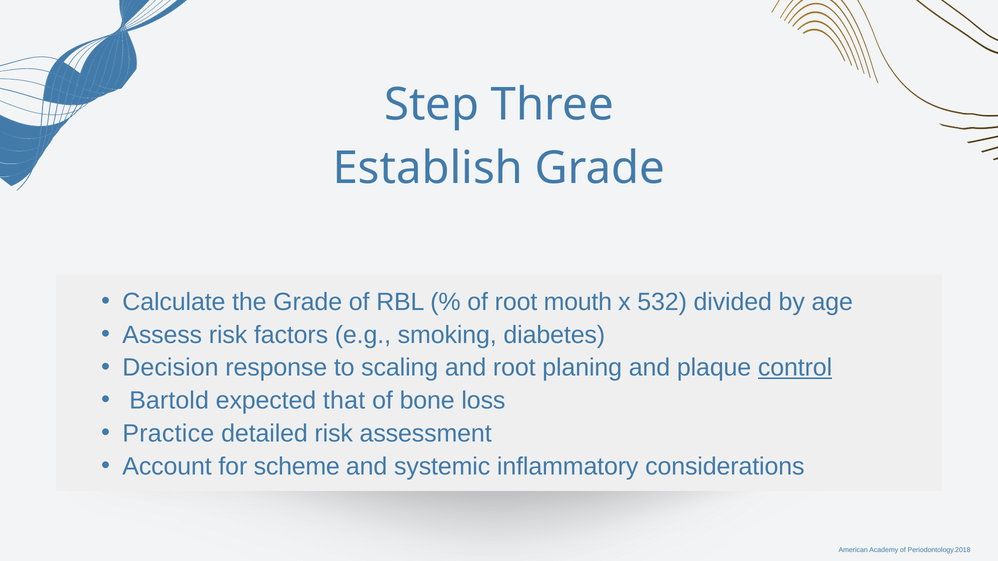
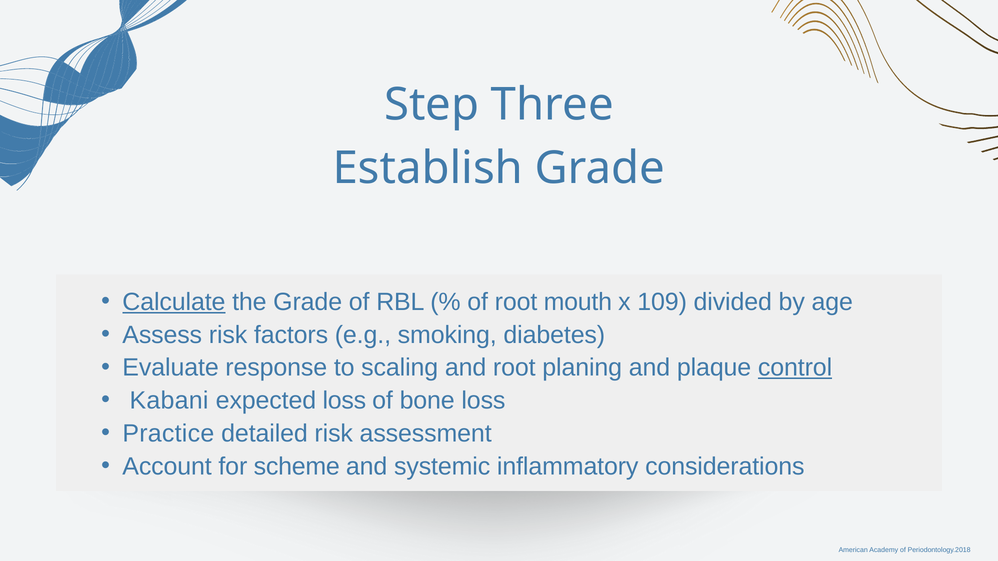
Calculate underline: none -> present
532: 532 -> 109
Decision: Decision -> Evaluate
Bartold: Bartold -> Kabani
expected that: that -> loss
